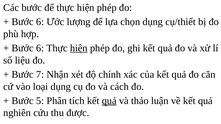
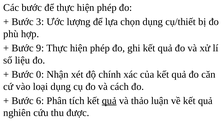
6 at (40, 22): 6 -> 3
6 at (40, 48): 6 -> 9
hiện at (79, 48) underline: present -> none
7: 7 -> 0
5: 5 -> 6
